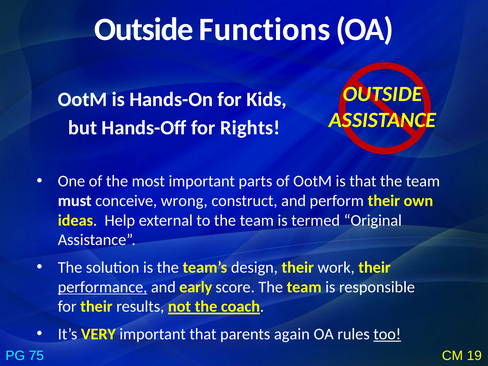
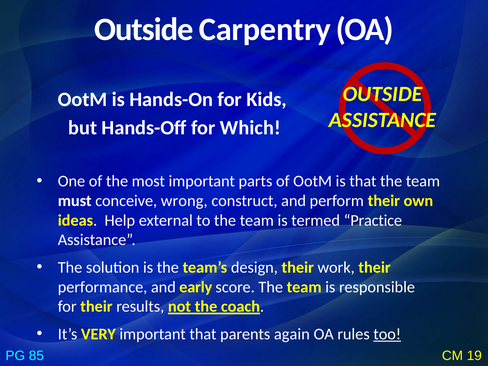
Functions: Functions -> Carpentry
Rights: Rights -> Which
Original: Original -> Practice
performance underline: present -> none
75: 75 -> 85
